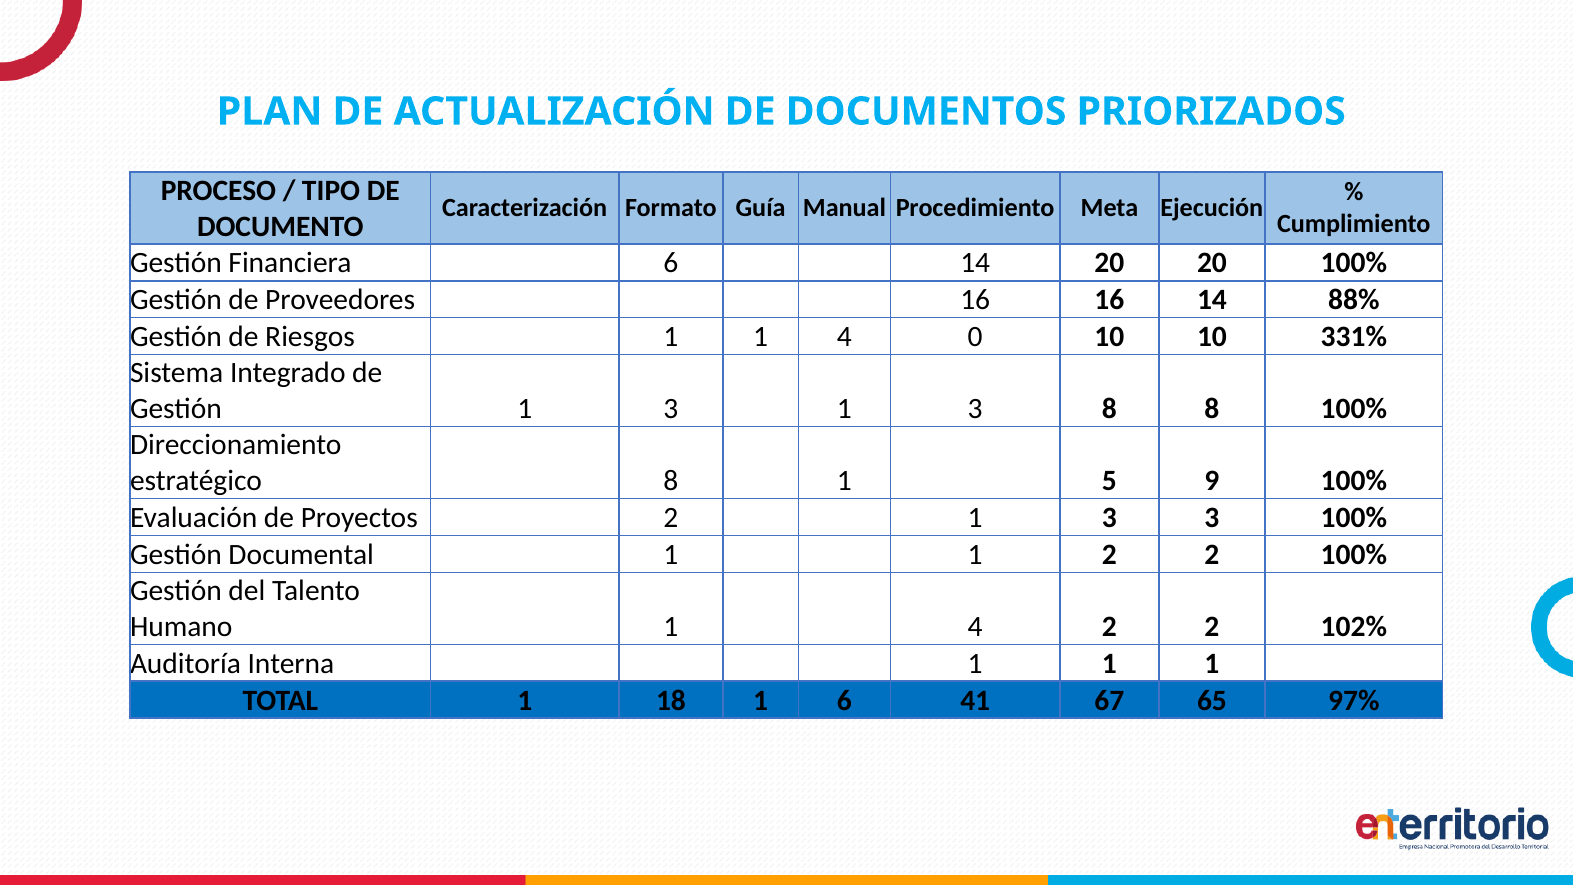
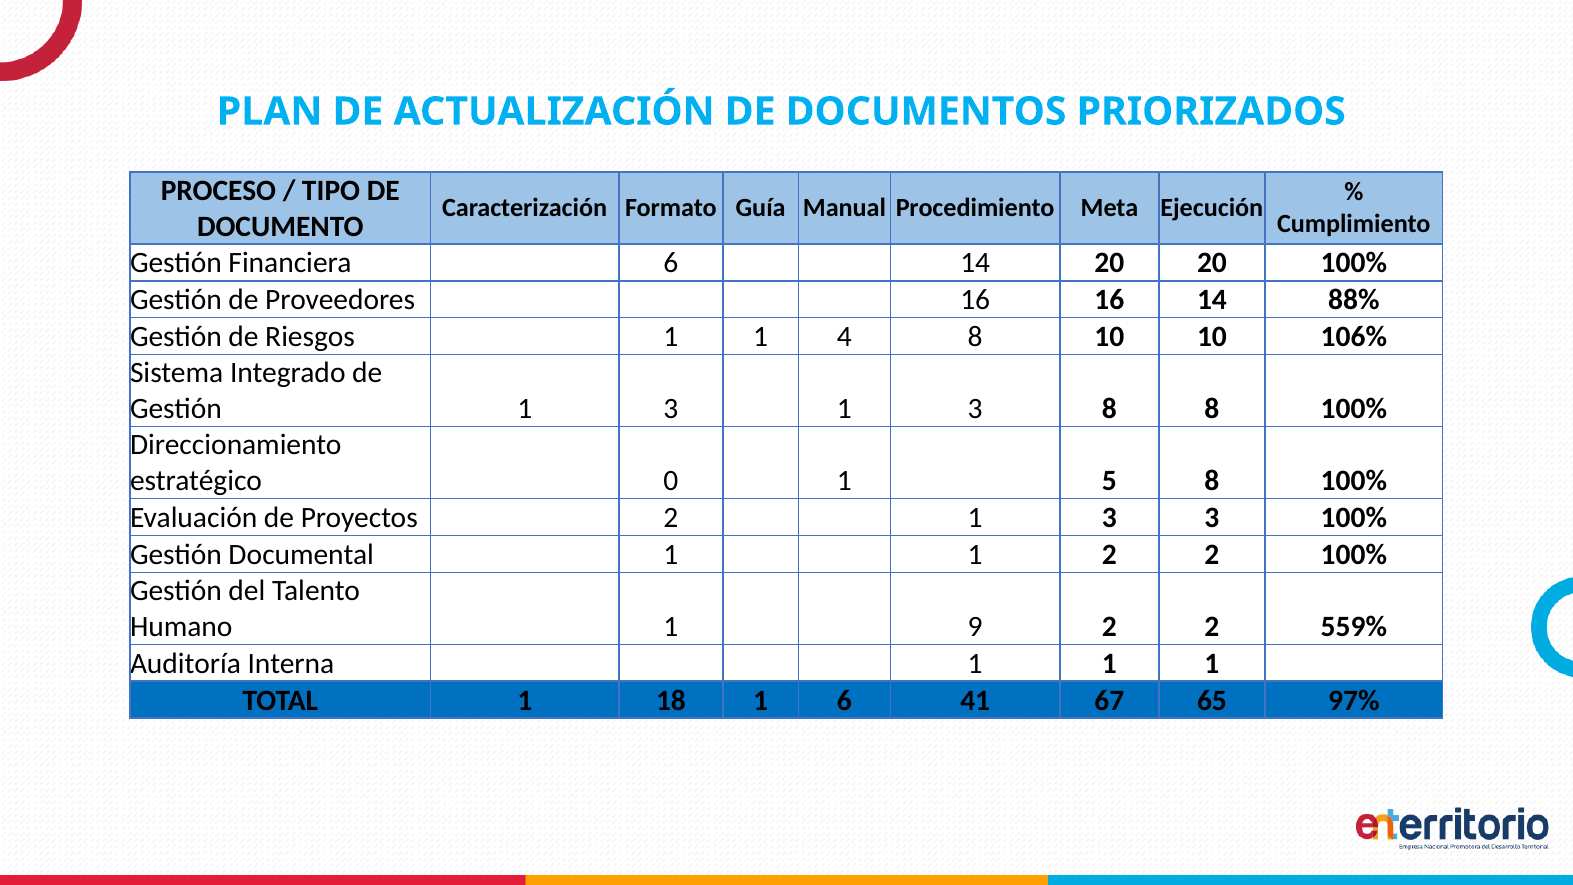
4 0: 0 -> 8
331%: 331% -> 106%
estratégico 8: 8 -> 0
5 9: 9 -> 8
Humano 1 4: 4 -> 9
102%: 102% -> 559%
